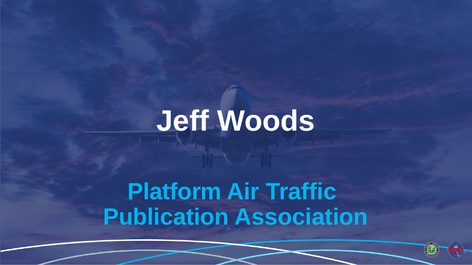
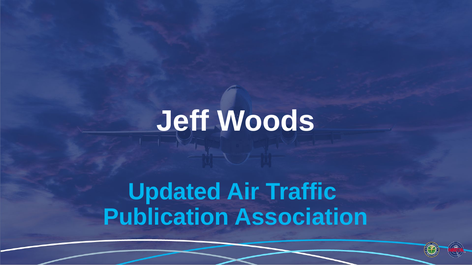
Platform: Platform -> Updated
